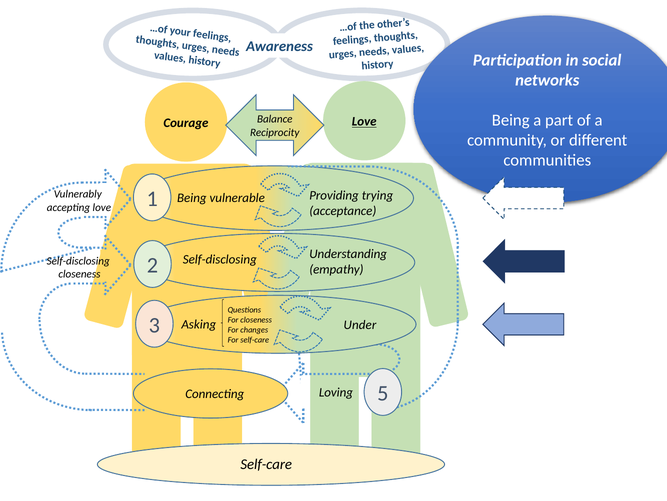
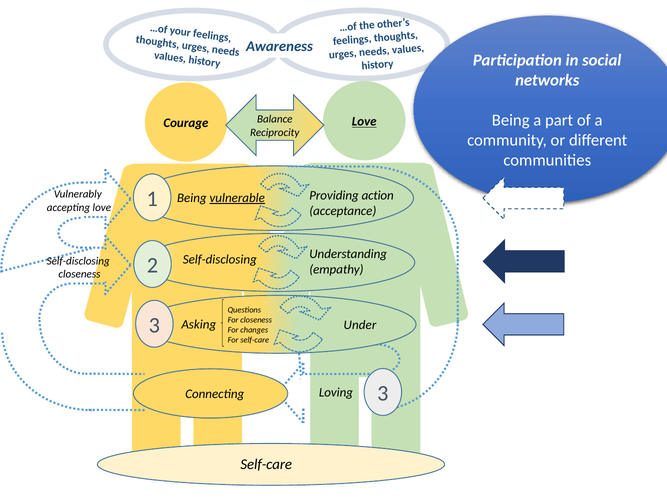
vulnerable underline: none -> present
trying: trying -> action
Connecting 5: 5 -> 3
